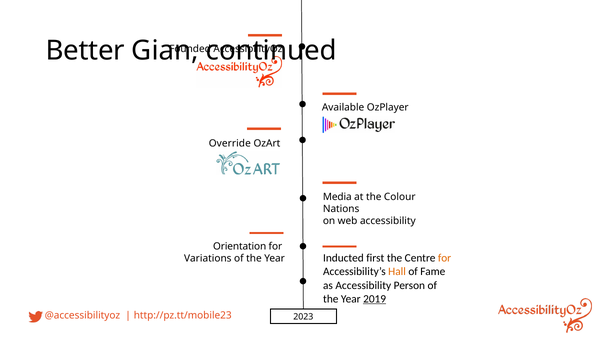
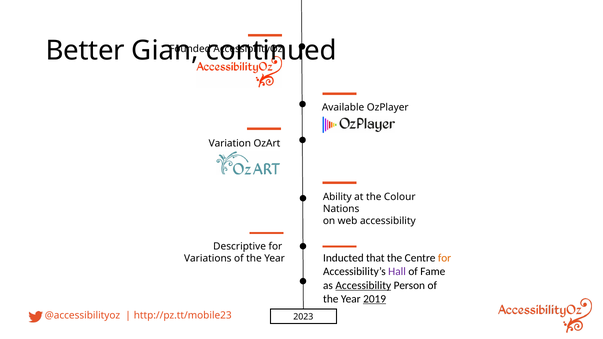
Override: Override -> Variation
Media: Media -> Ability
Orientation: Orientation -> Descriptive
first: first -> that
Hall colour: orange -> purple
Accessibility at (363, 285) underline: none -> present
